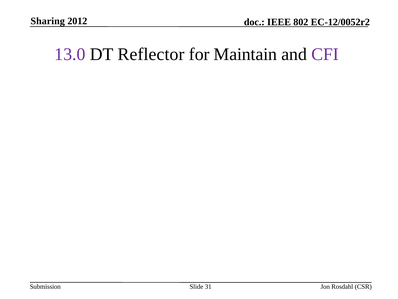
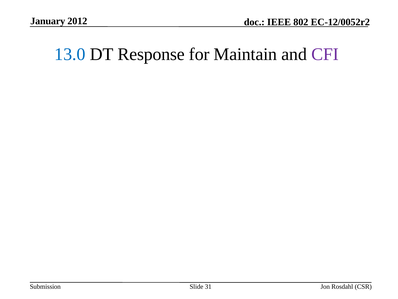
Sharing: Sharing -> January
13.0 colour: purple -> blue
Reflector: Reflector -> Response
